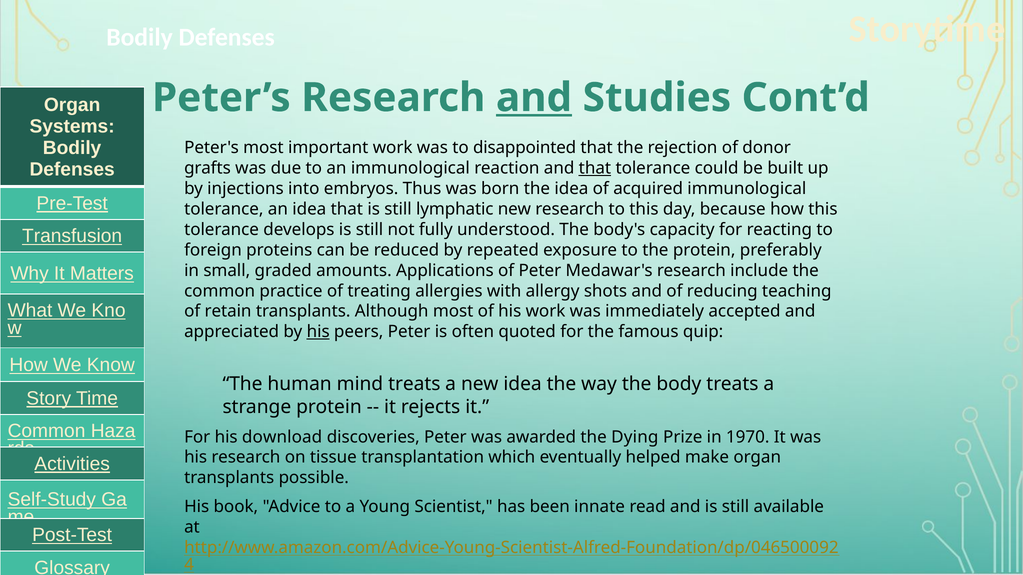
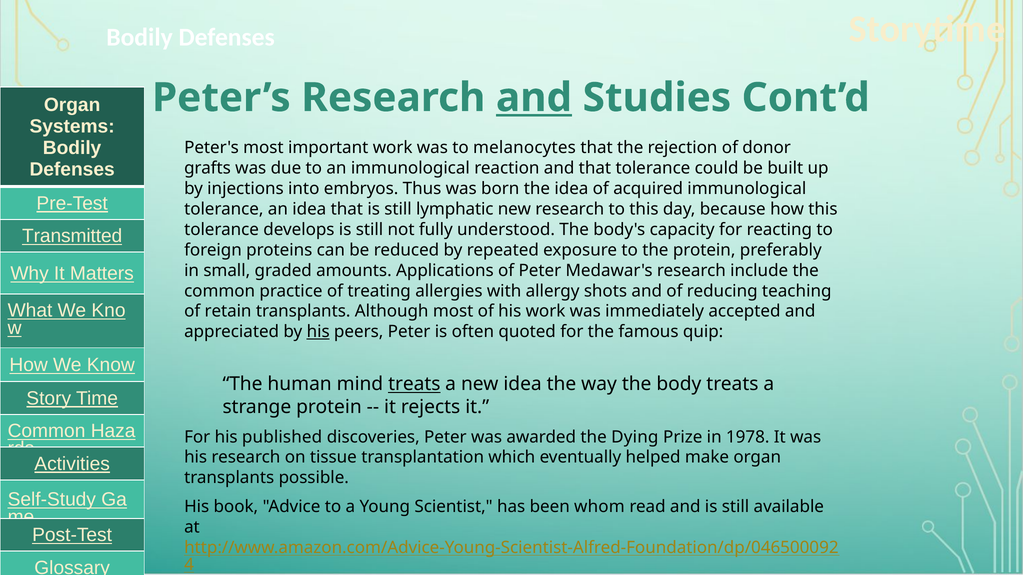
disappointed: disappointed -> melanocytes
that at (595, 168) underline: present -> none
Transfusion: Transfusion -> Transmitted
treats at (414, 384) underline: none -> present
download: download -> published
1970: 1970 -> 1978
innate: innate -> whom
